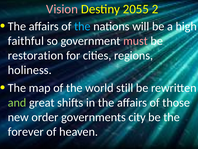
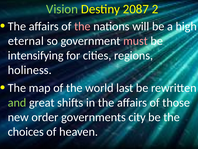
Vision colour: pink -> light green
2055: 2055 -> 2087
the at (82, 26) colour: light blue -> pink
faithful: faithful -> eternal
restoration: restoration -> intensifying
still: still -> last
forever: forever -> choices
